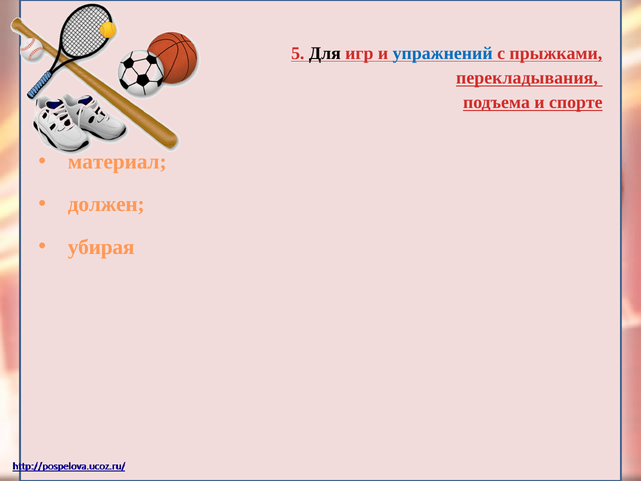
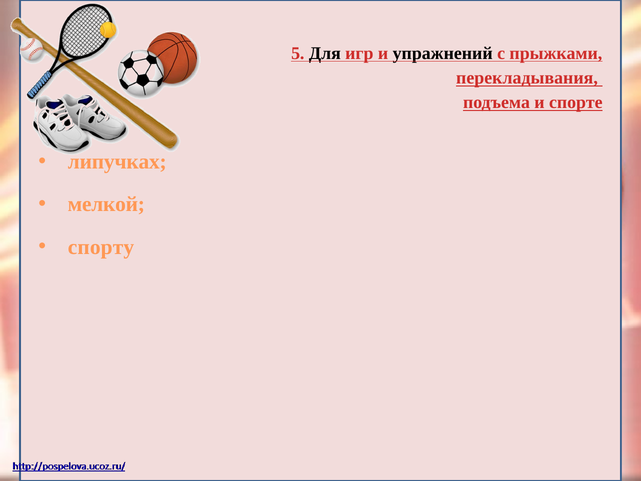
упражнений colour: blue -> black
материал: материал -> липучках
должен: должен -> мелкой
убирая: убирая -> спорту
